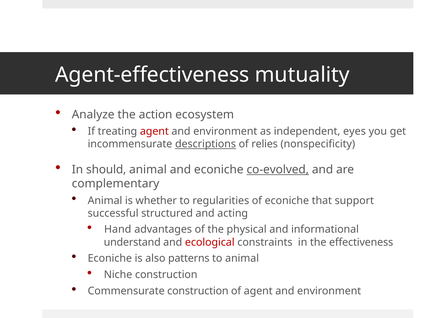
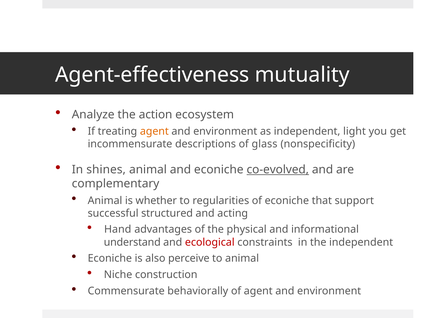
agent at (154, 131) colour: red -> orange
eyes: eyes -> light
descriptions underline: present -> none
relies: relies -> glass
should: should -> shines
the effectiveness: effectiveness -> independent
patterns: patterns -> perceive
Commensurate construction: construction -> behaviorally
